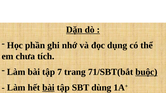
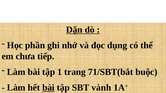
tích: tích -> tiếp
7: 7 -> 1
buộc underline: present -> none
dùng: dùng -> vành
